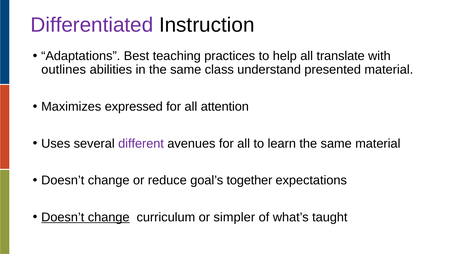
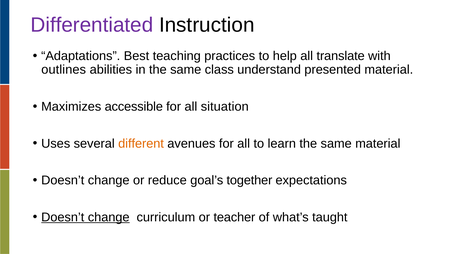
expressed: expressed -> accessible
attention: attention -> situation
different colour: purple -> orange
simpler: simpler -> teacher
